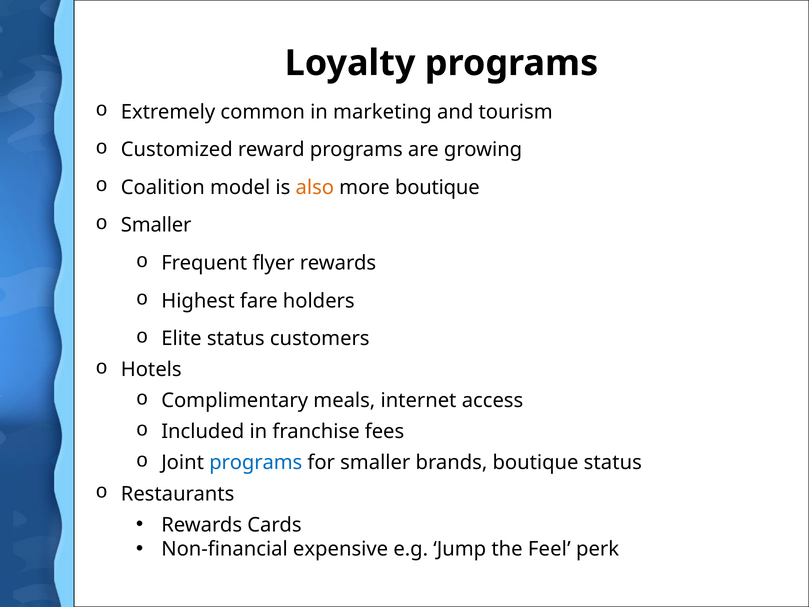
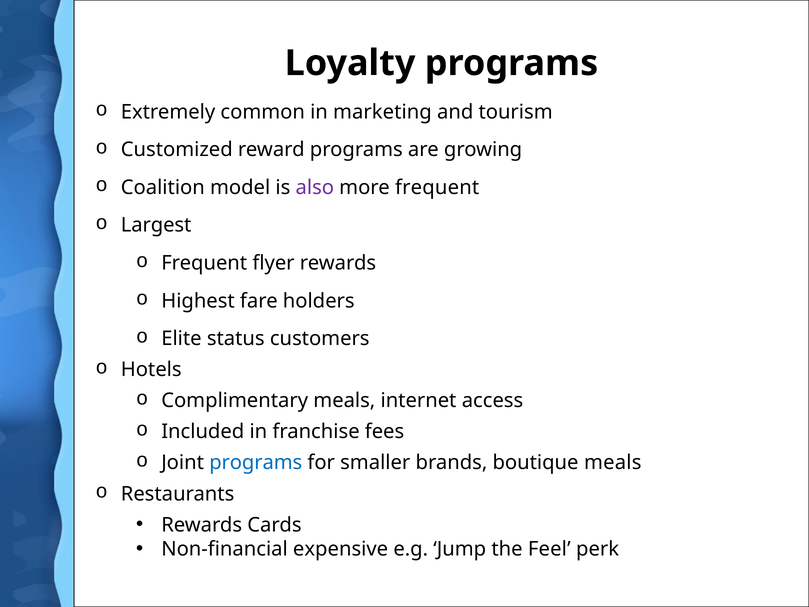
also colour: orange -> purple
more boutique: boutique -> frequent
Smaller at (156, 225): Smaller -> Largest
boutique status: status -> meals
